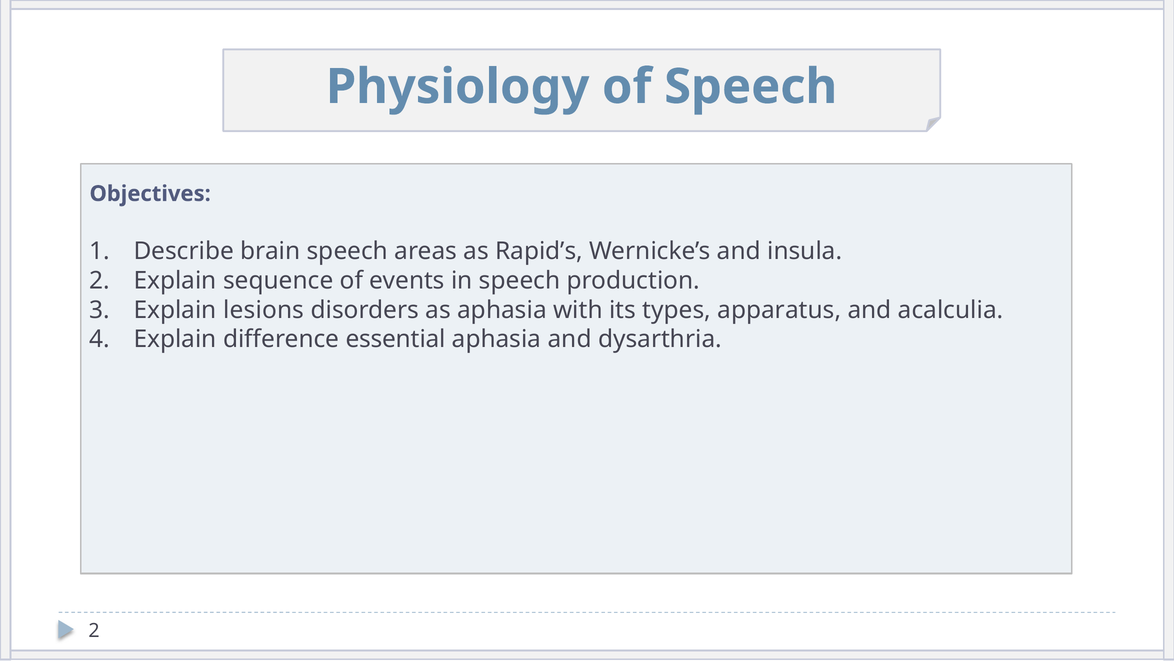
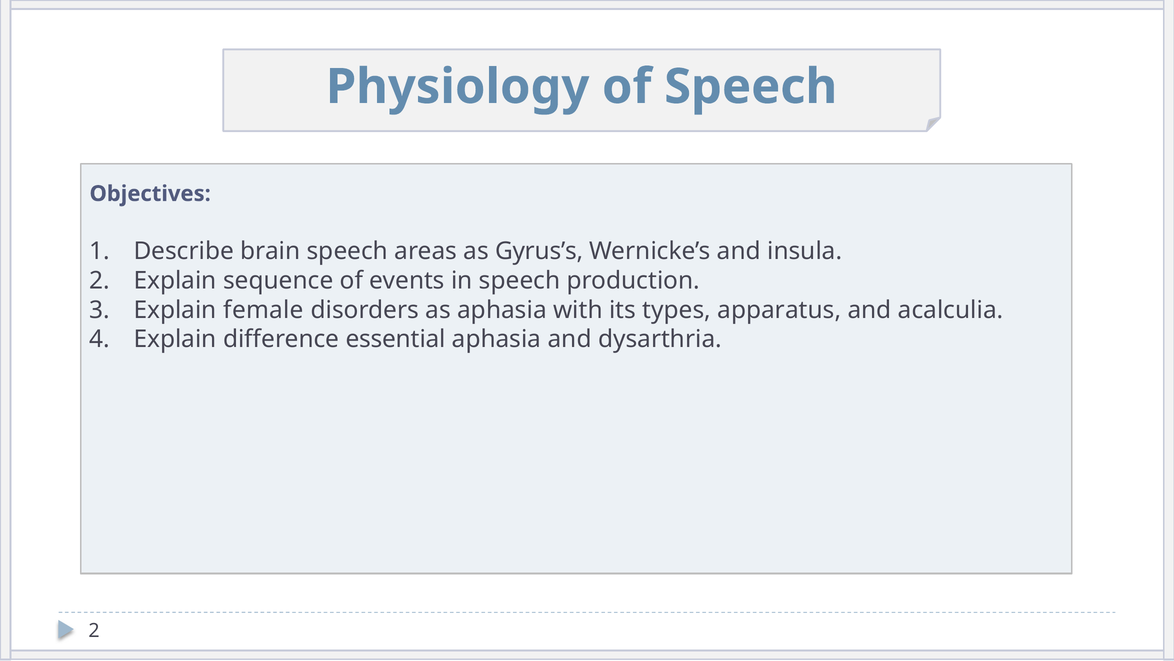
Rapid’s: Rapid’s -> Gyrus’s
lesions: lesions -> female
